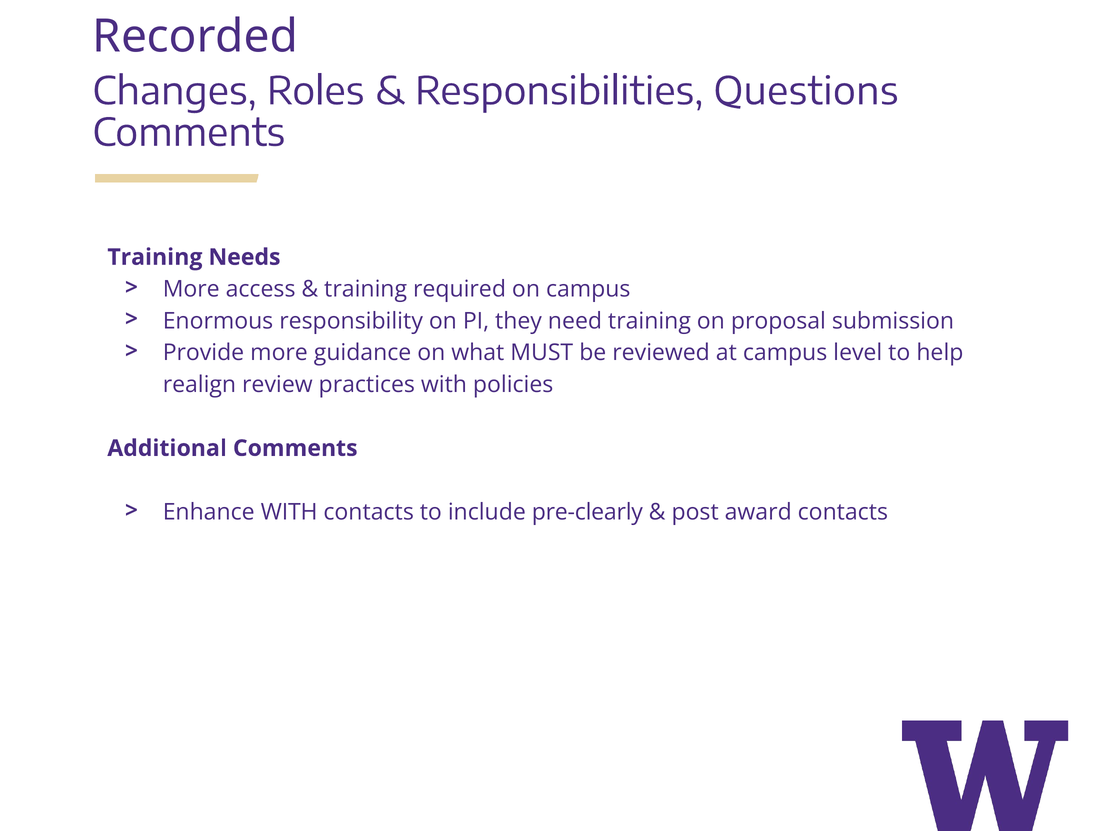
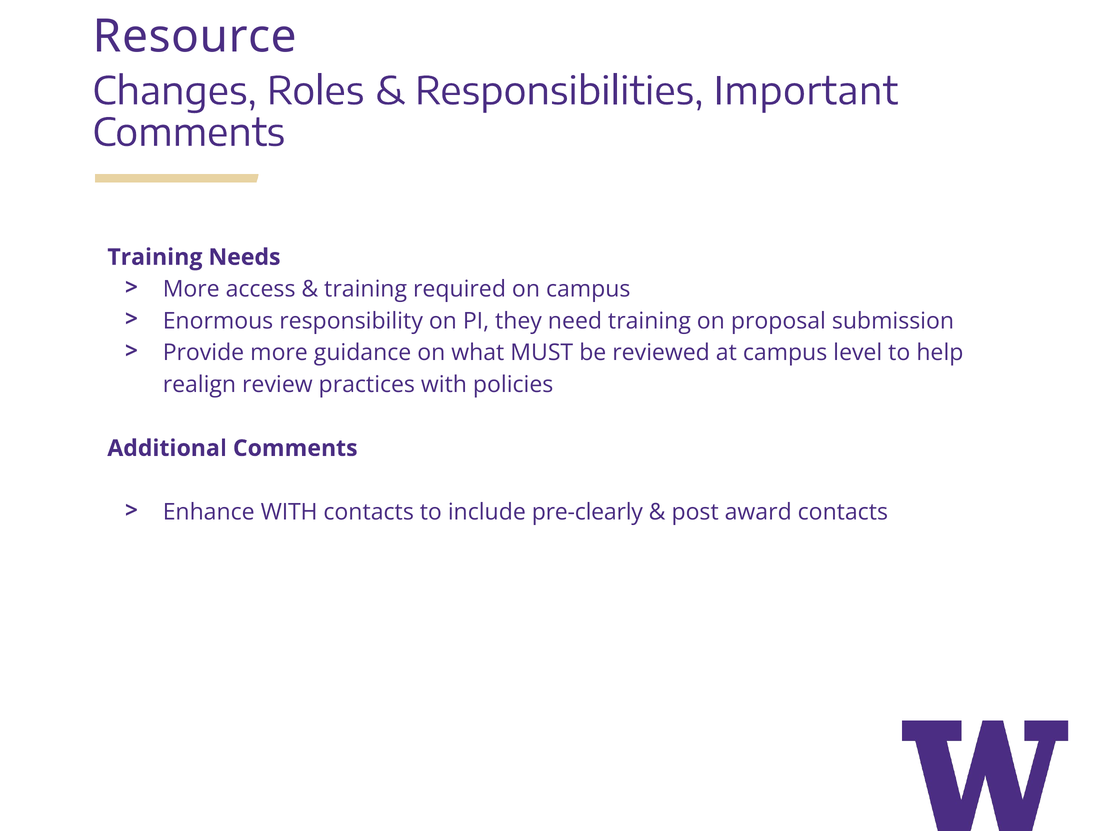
Recorded: Recorded -> Resource
Questions: Questions -> Important
